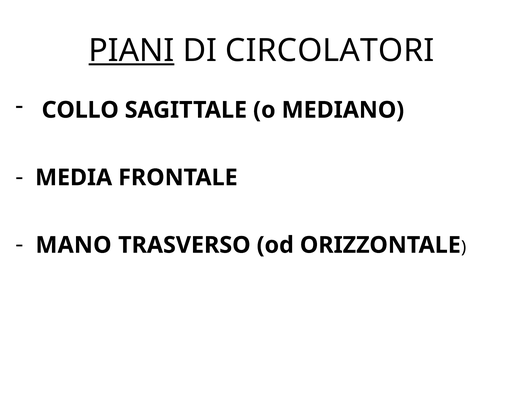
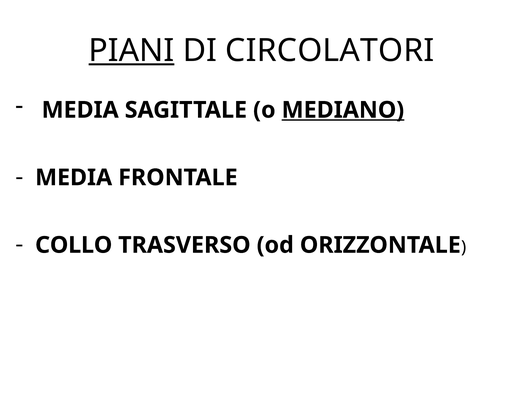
COLLO at (80, 110): COLLO -> MEDIA
MEDIANO underline: none -> present
MANO: MANO -> COLLO
